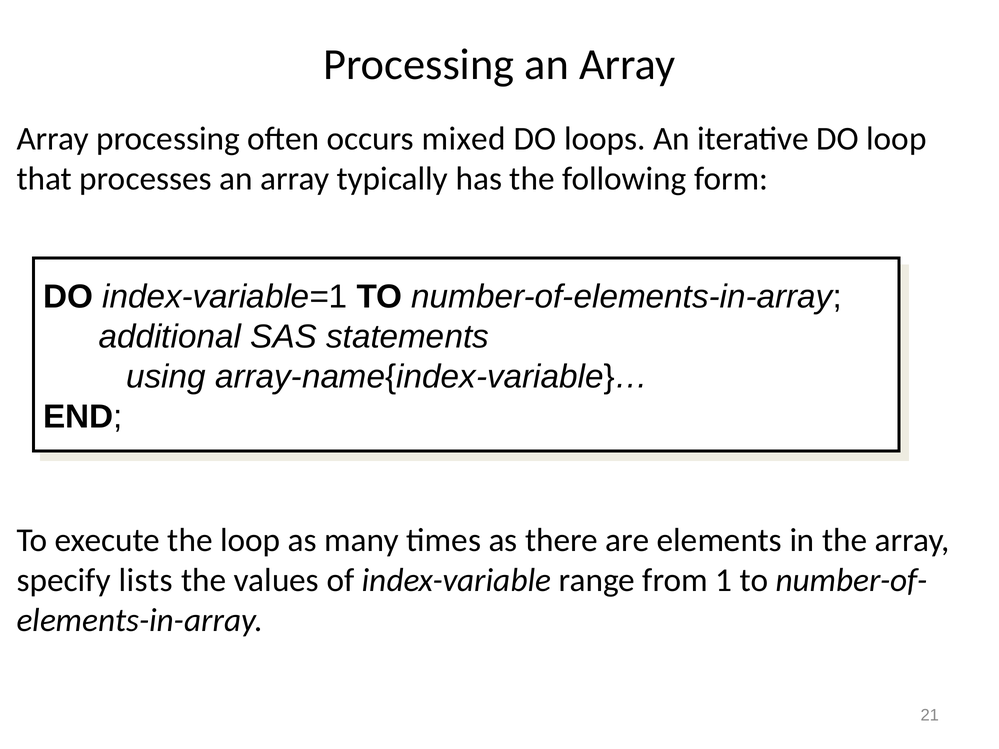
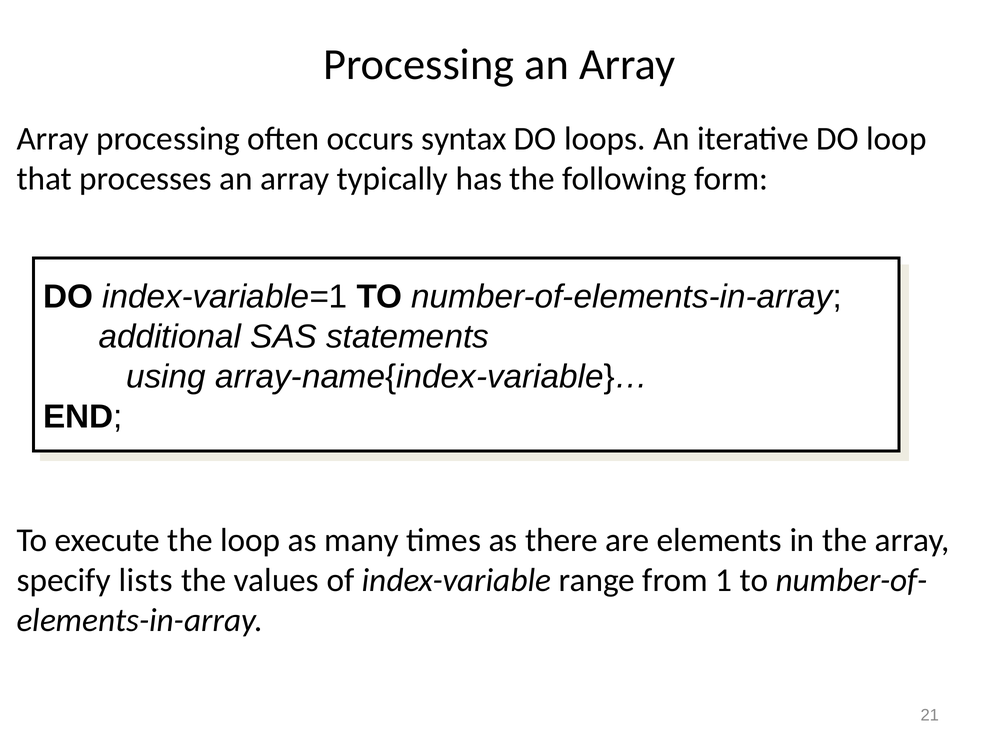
mixed: mixed -> syntax
